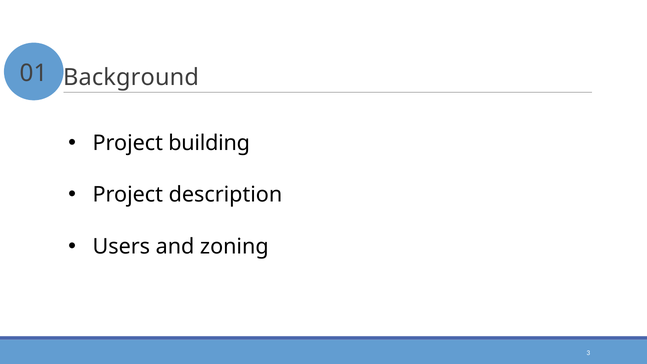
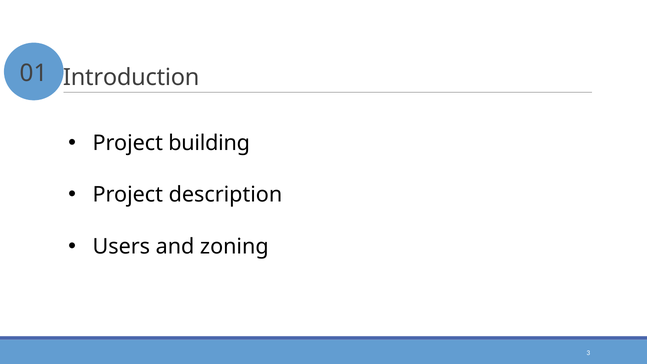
Background: Background -> Introduction
